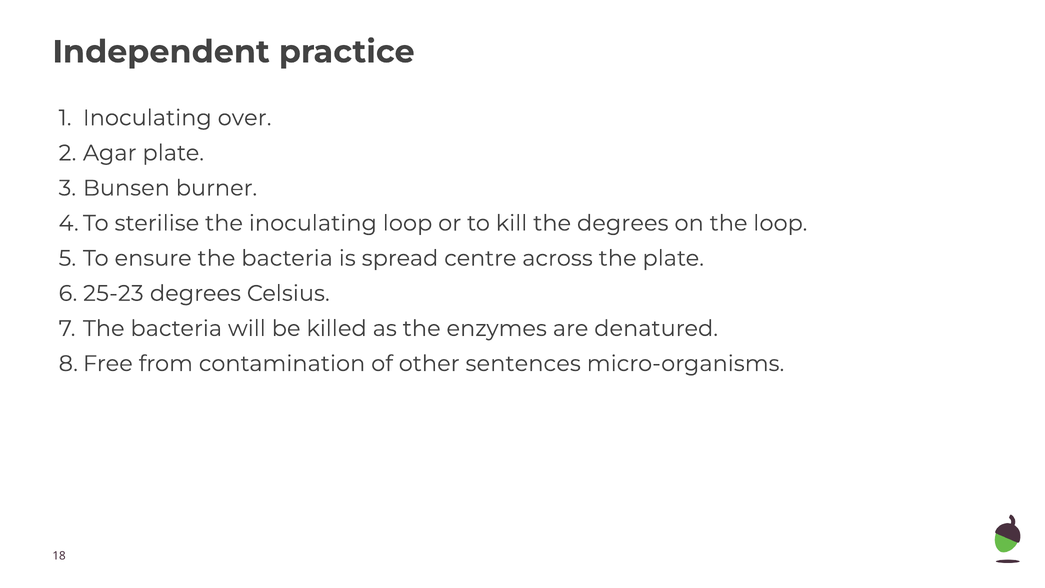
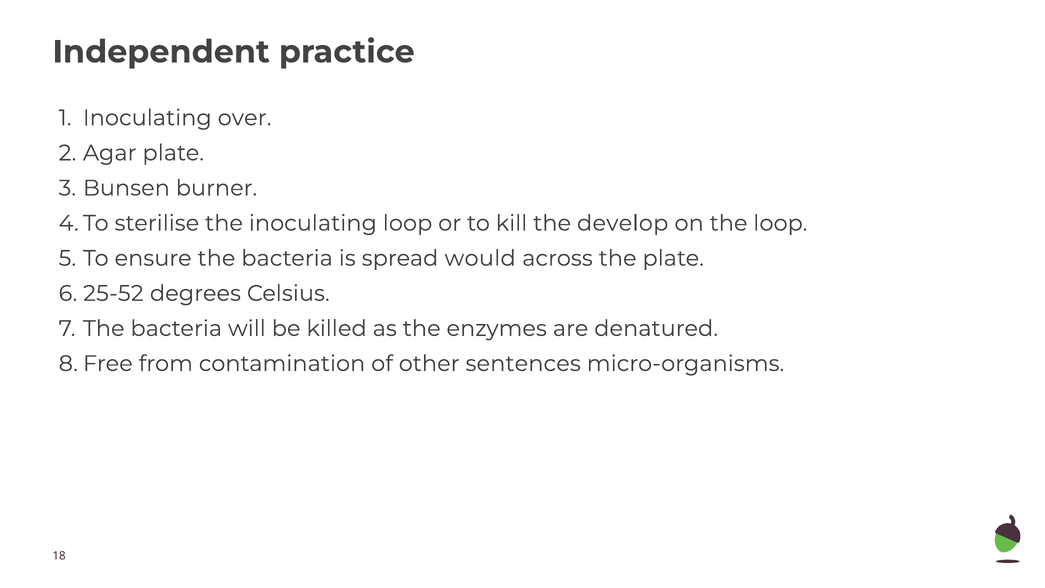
the degrees: degrees -> develop
centre: centre -> would
25-23: 25-23 -> 25-52
